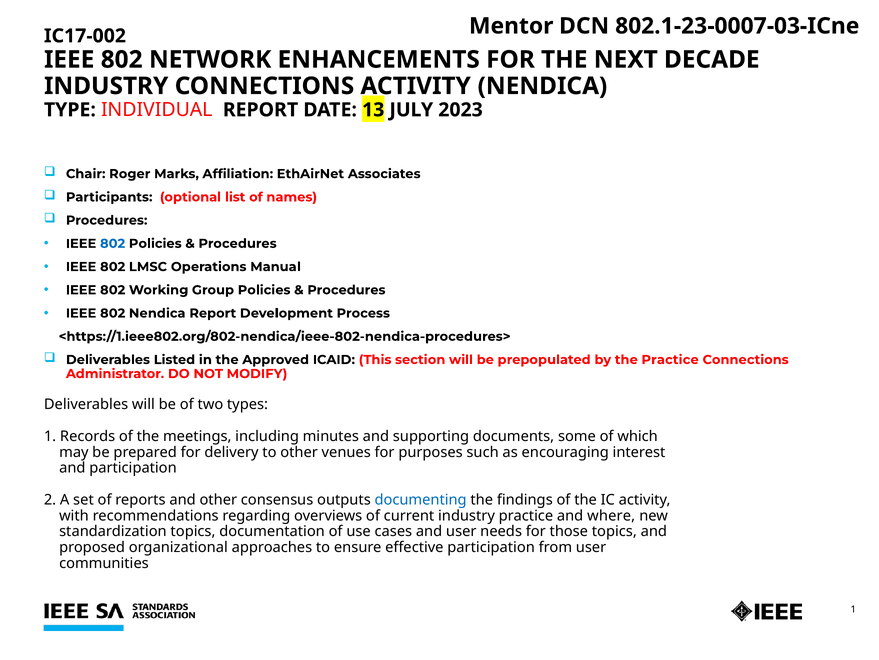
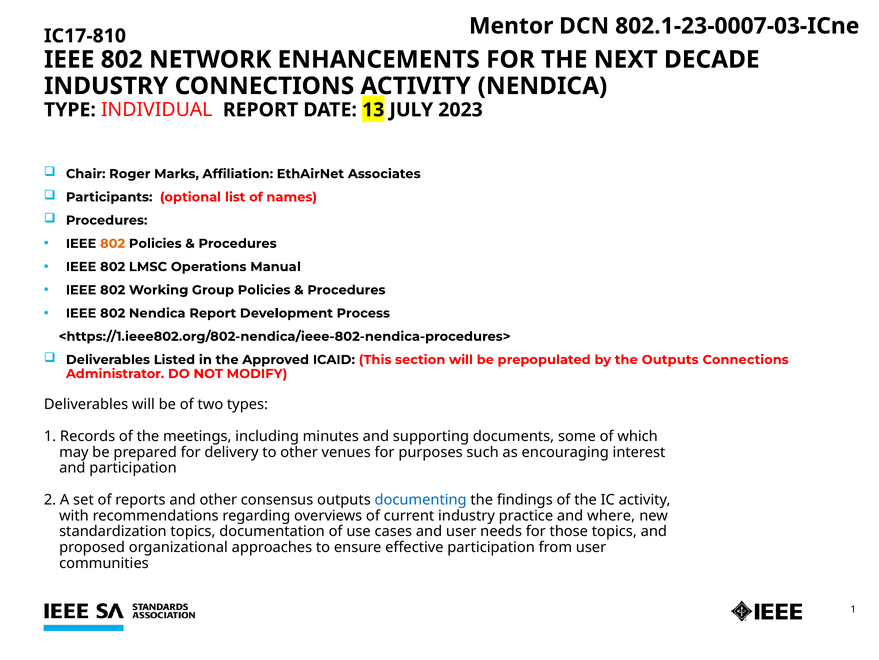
IC17-002: IC17-002 -> IC17-810
802 at (113, 243) colour: blue -> orange
the Practice: Practice -> Outputs
